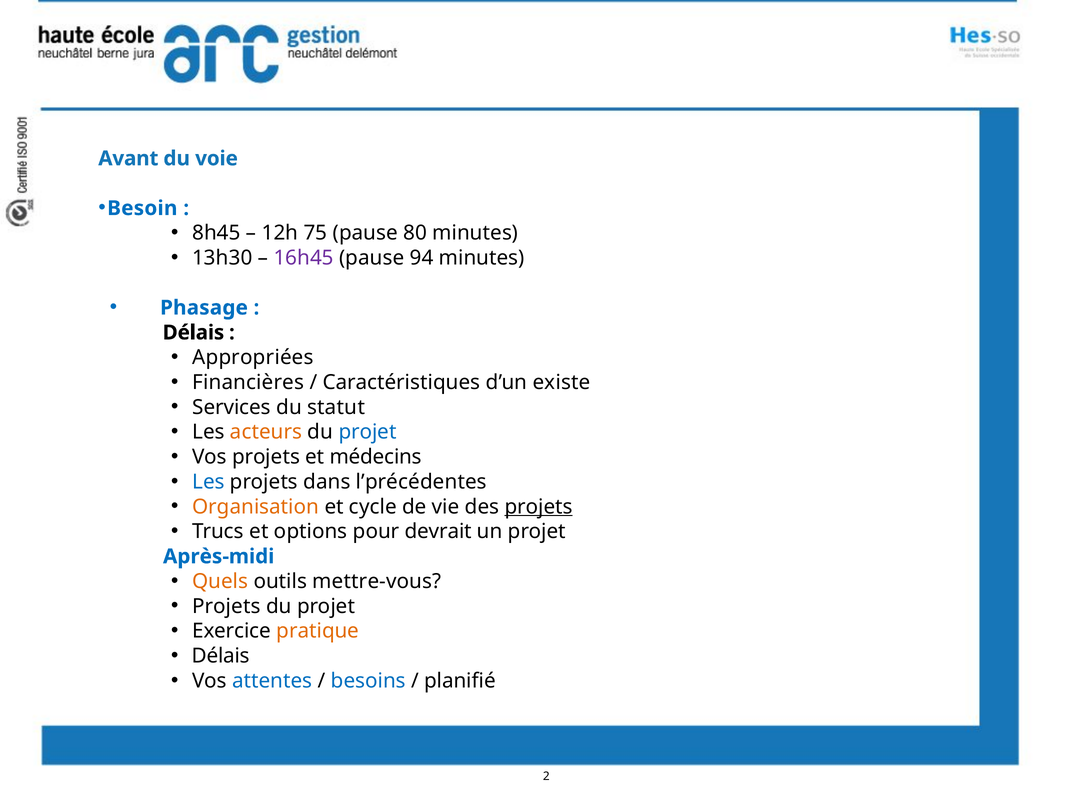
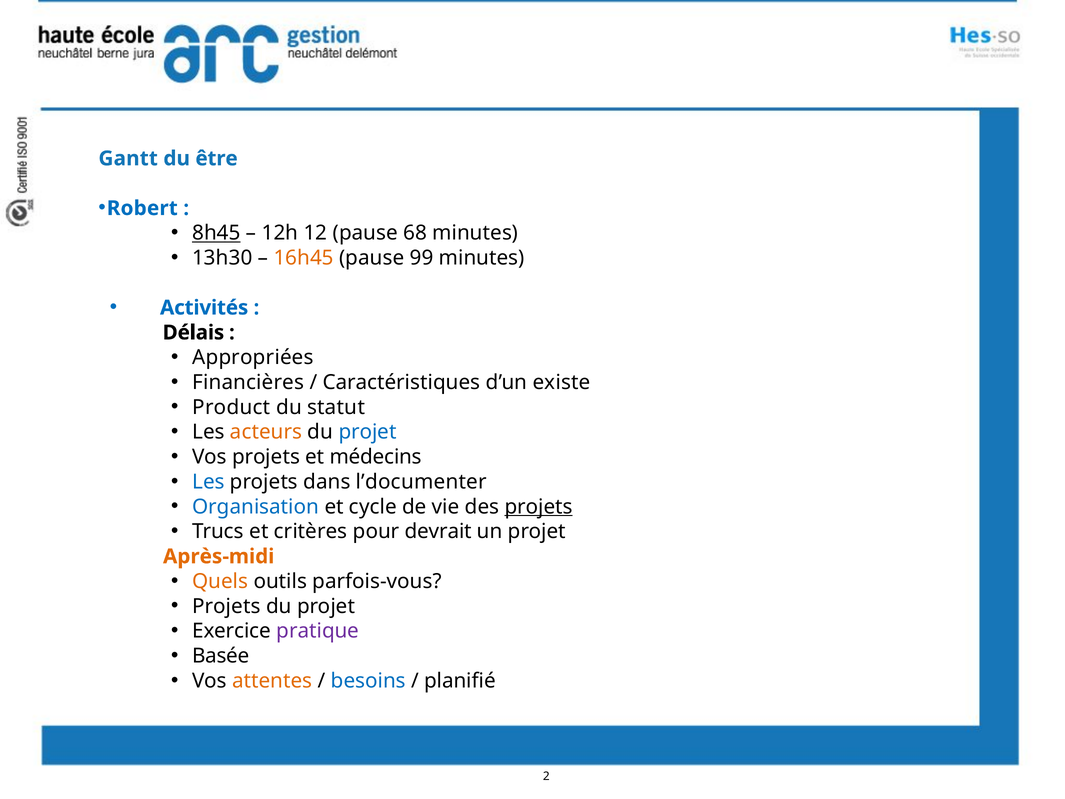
Avant: Avant -> Gantt
voie: voie -> être
Besoin: Besoin -> Robert
8h45 underline: none -> present
75: 75 -> 12
80: 80 -> 68
16h45 colour: purple -> orange
94: 94 -> 99
Phasage: Phasage -> Activités
Services: Services -> Product
l’précédentes: l’précédentes -> l’documenter
Organisation colour: orange -> blue
options: options -> critères
Après-midi colour: blue -> orange
mettre-vous: mettre-vous -> parfois-vous
pratique colour: orange -> purple
Délais at (221, 656): Délais -> Basée
attentes colour: blue -> orange
